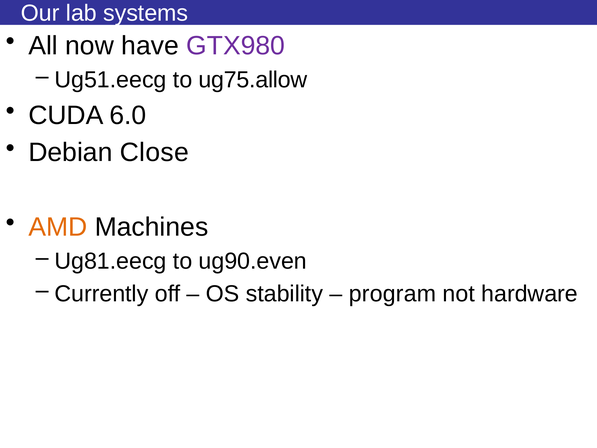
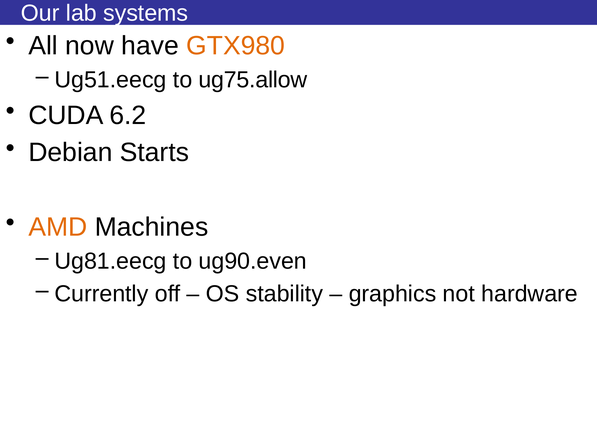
GTX980 colour: purple -> orange
6.0: 6.0 -> 6.2
Close: Close -> Starts
program: program -> graphics
